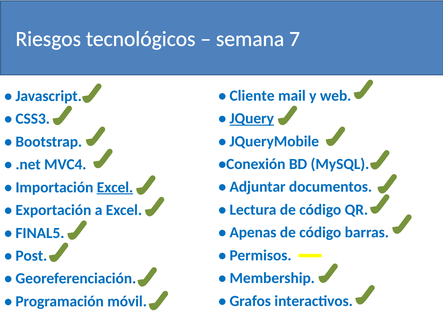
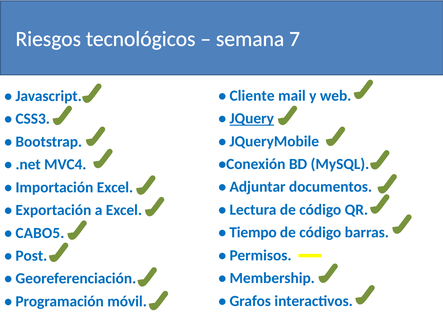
Excel at (115, 187) underline: present -> none
Apenas: Apenas -> Tiempo
FINAL5: FINAL5 -> CABO5
